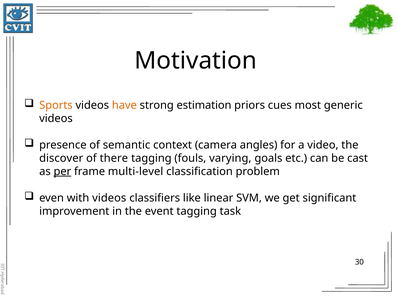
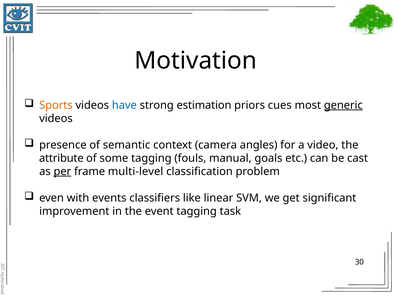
have colour: orange -> blue
generic underline: none -> present
discover: discover -> attribute
there: there -> some
varying: varying -> manual
with videos: videos -> events
